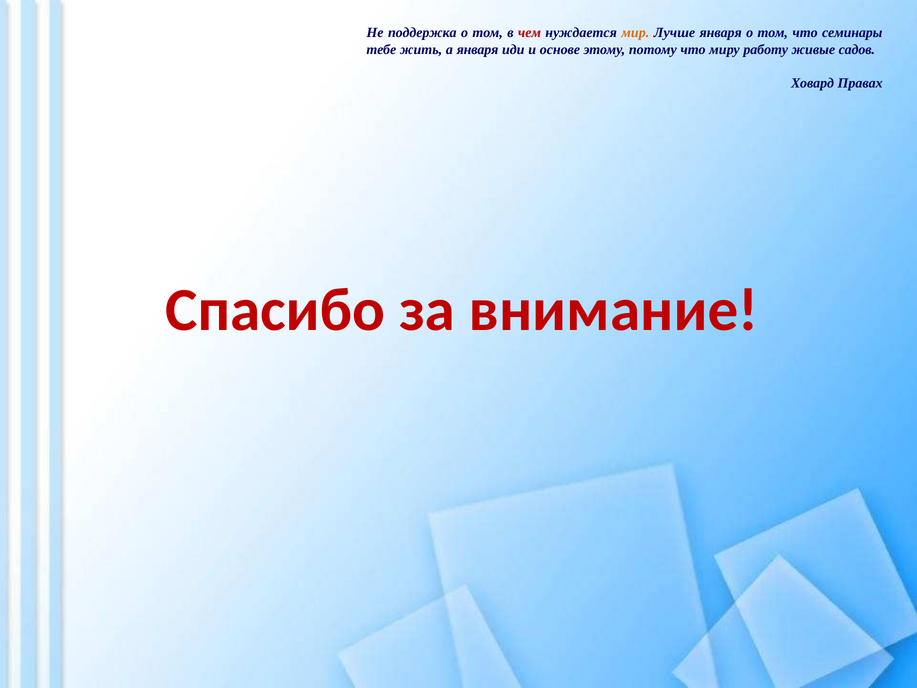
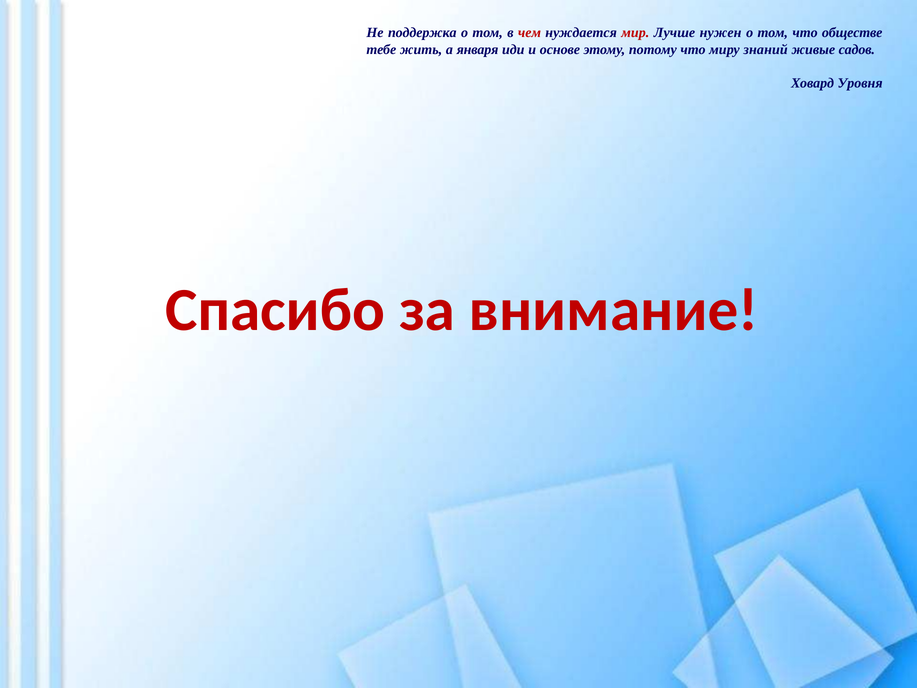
мир colour: orange -> red
Лучше января: января -> нужен
семинары: семинары -> обществе
работу: работу -> знаний
Правах: Правах -> Уровня
